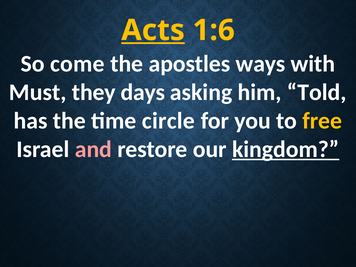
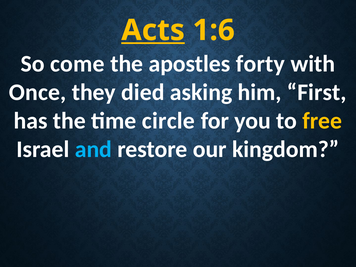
ways: ways -> forty
Must: Must -> Once
days: days -> died
Told: Told -> First
and colour: pink -> light blue
kingdom underline: present -> none
